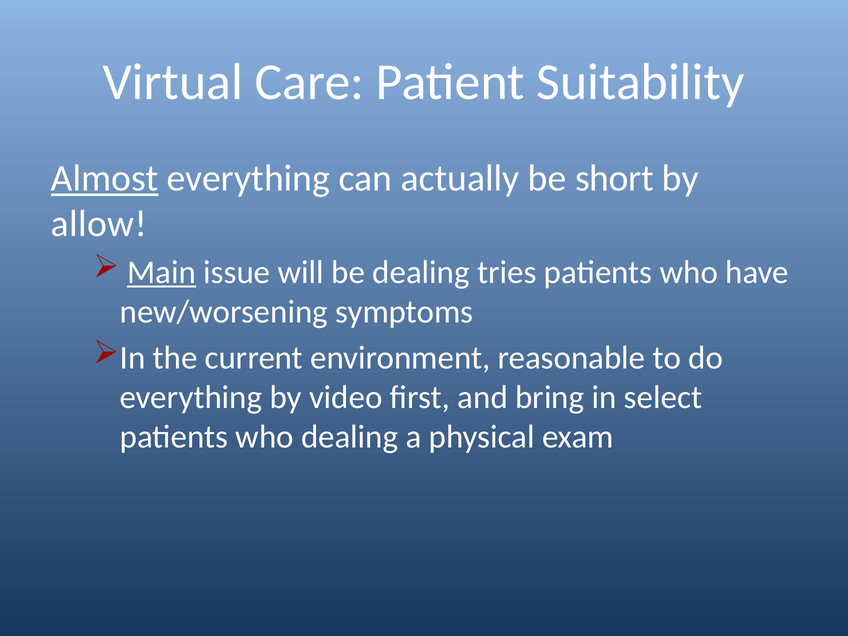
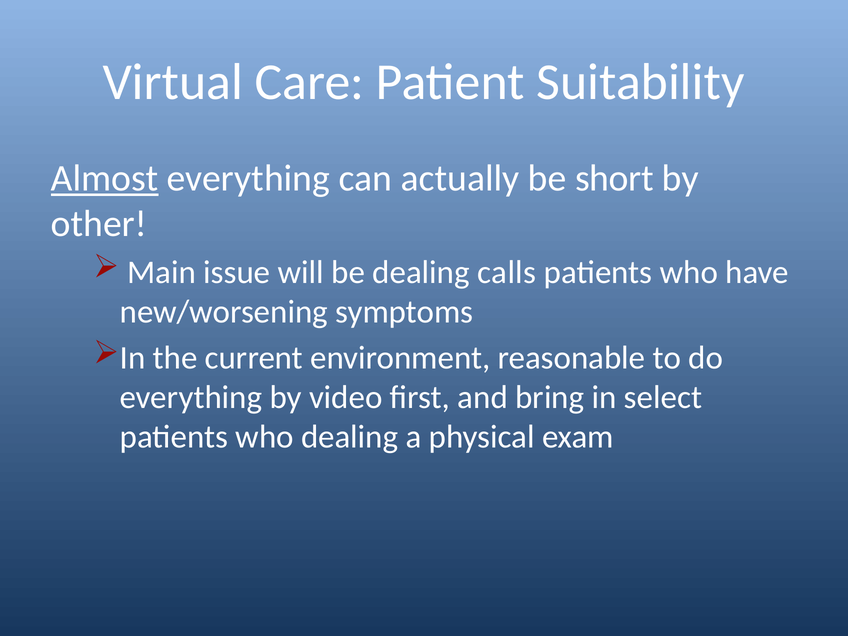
allow: allow -> other
Main underline: present -> none
tries: tries -> calls
